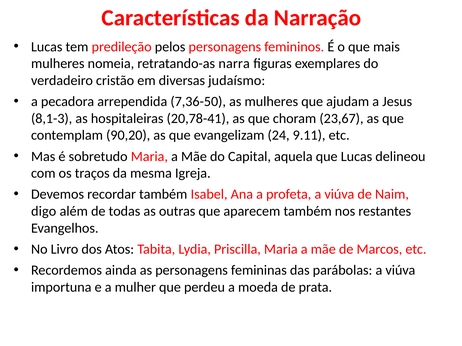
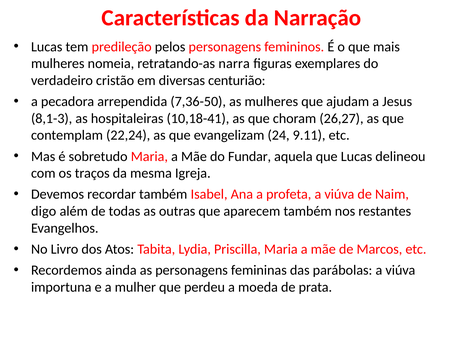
judaísmo: judaísmo -> centurião
20,78-41: 20,78-41 -> 10,18-41
23,67: 23,67 -> 26,27
90,20: 90,20 -> 22,24
Capital: Capital -> Fundar
